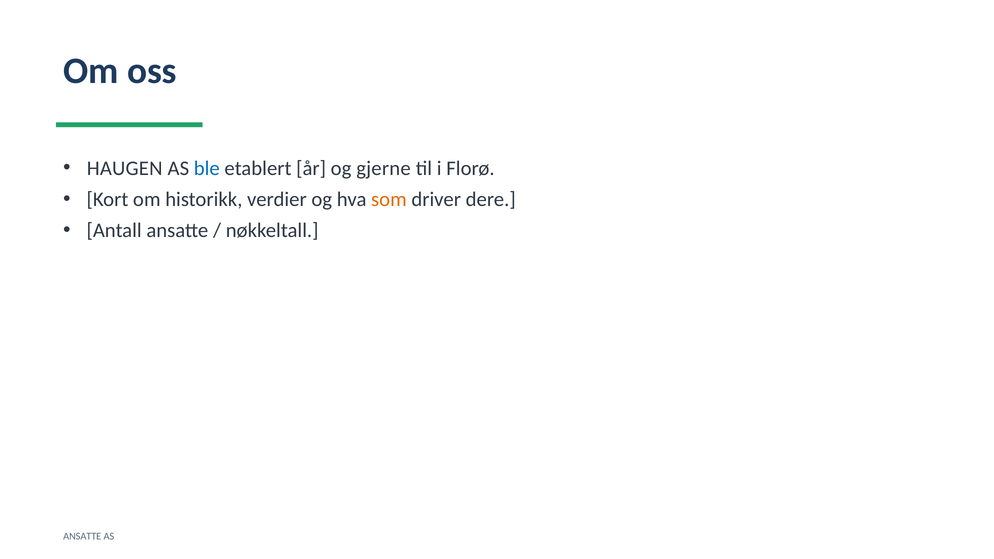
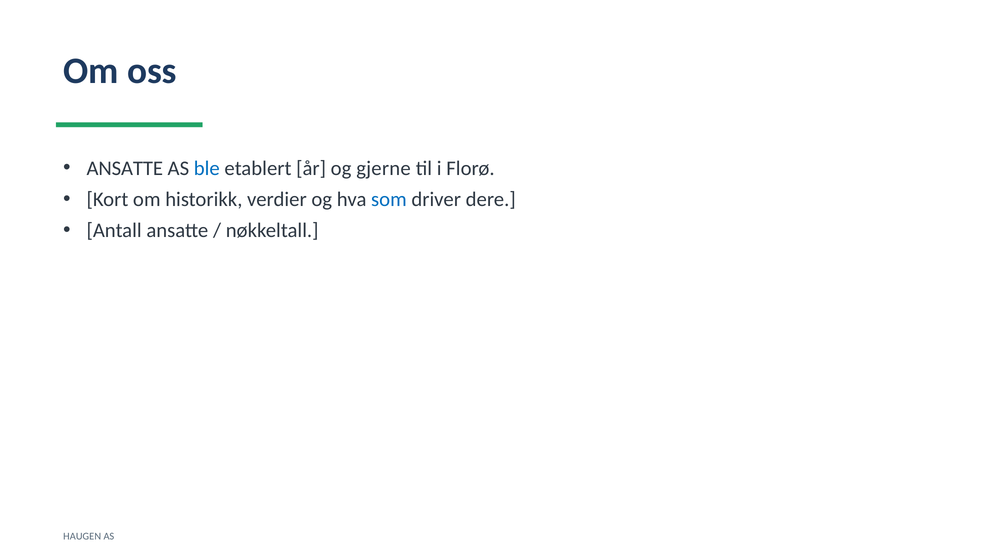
HAUGEN at (125, 168): HAUGEN -> ANSATTE
som colour: orange -> blue
ANSATTE at (82, 536): ANSATTE -> HAUGEN
